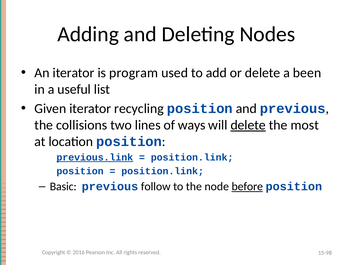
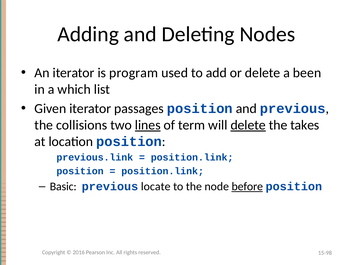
useful: useful -> which
recycling: recycling -> passages
lines underline: none -> present
ways: ways -> term
most: most -> takes
previous.link underline: present -> none
follow: follow -> locate
